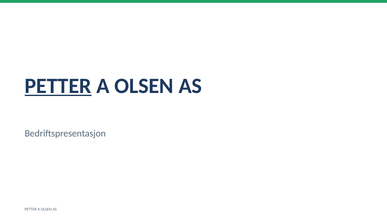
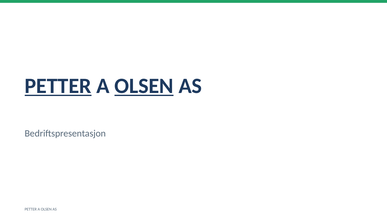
OLSEN at (144, 86) underline: none -> present
